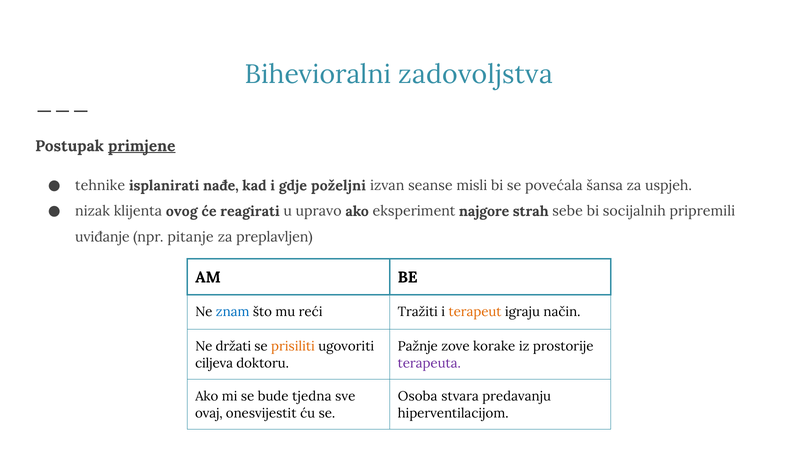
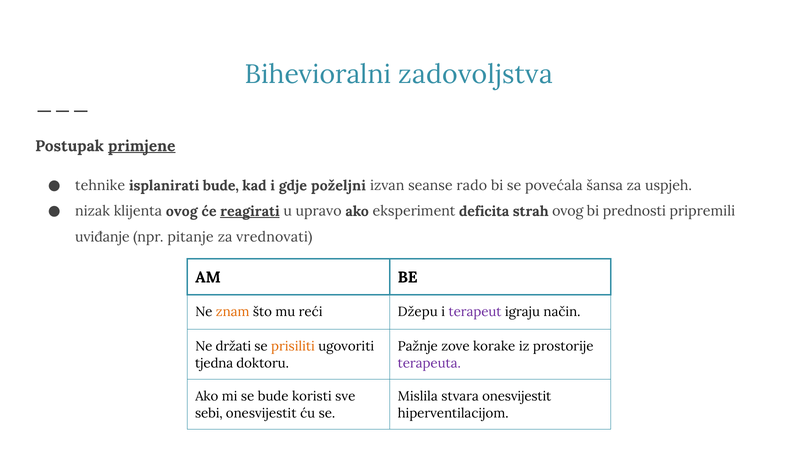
isplanirati nađe: nađe -> bude
misli: misli -> rado
reagirati underline: none -> present
najgore: najgore -> deficita
strah sebe: sebe -> ovog
socijalnih: socijalnih -> prednosti
preplavljen: preplavljen -> vrednovati
znam colour: blue -> orange
Tražiti: Tražiti -> Džepu
terapeut colour: orange -> purple
ciljeva: ciljeva -> tjedna
tjedna: tjedna -> koristi
Osoba: Osoba -> Mislila
stvara predavanju: predavanju -> onesvijestit
ovaj: ovaj -> sebi
